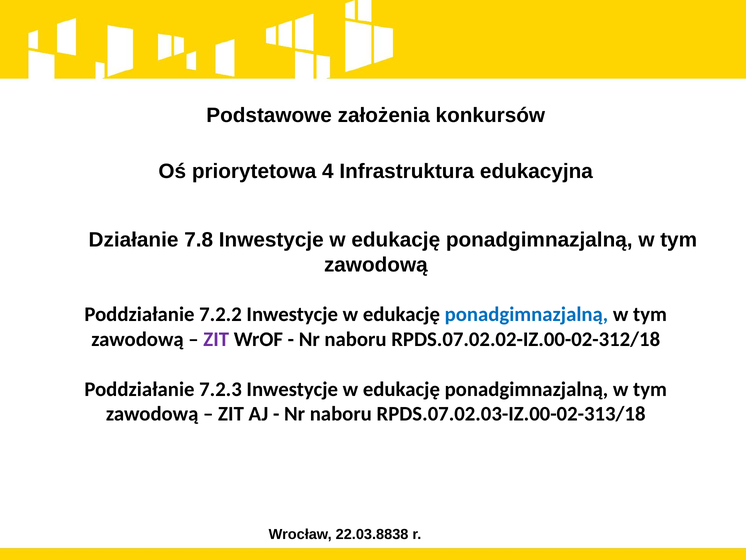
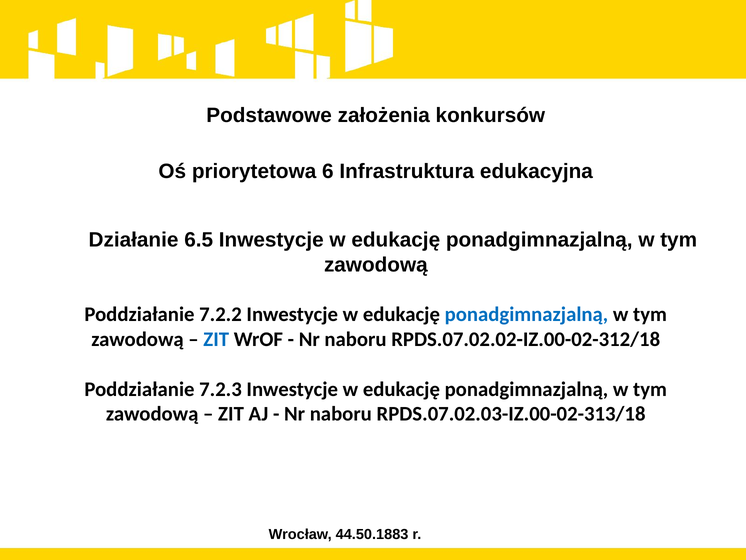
4: 4 -> 6
7.8: 7.8 -> 6.5
ZIT at (216, 339) colour: purple -> blue
22.03.8838: 22.03.8838 -> 44.50.1883
